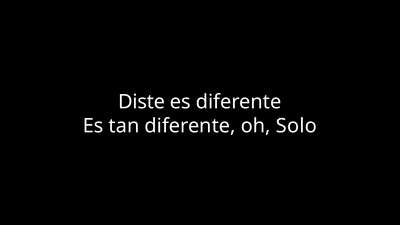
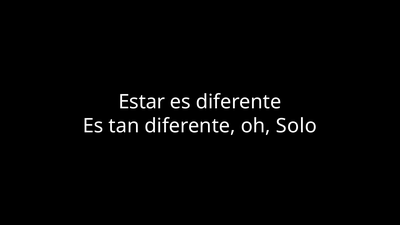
Diste: Diste -> Estar
